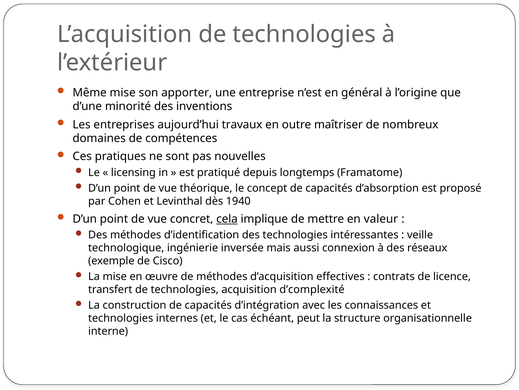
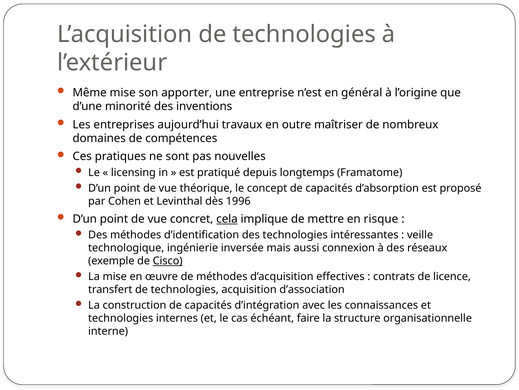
1940: 1940 -> 1996
valeur: valeur -> risque
Cisco underline: none -> present
d’complexité: d’complexité -> d’association
peut: peut -> faire
